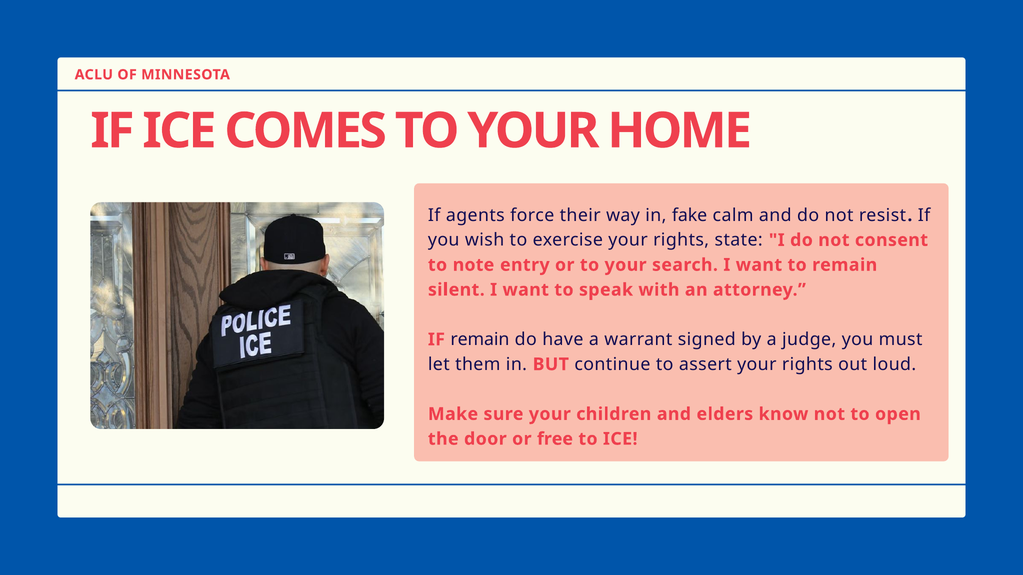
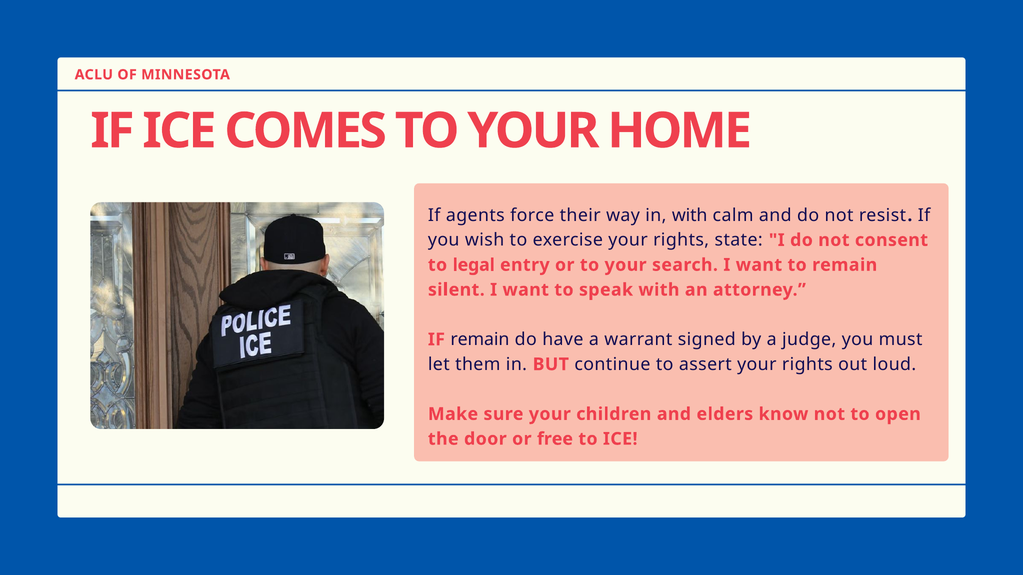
in fake: fake -> with
note: note -> legal
